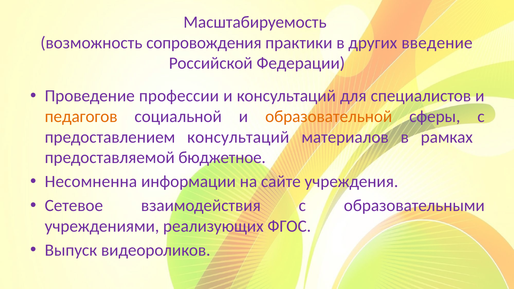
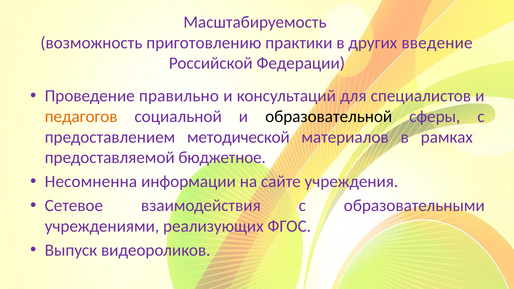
сопровождения: сопровождения -> приготовлению
профессии: профессии -> правильно
образовательной colour: orange -> black
предоставлением консультаций: консультаций -> методической
